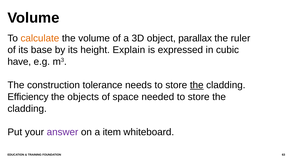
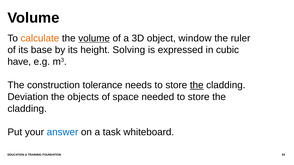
volume at (94, 38) underline: none -> present
parallax: parallax -> window
Explain: Explain -> Solving
Efficiency: Efficiency -> Deviation
answer colour: purple -> blue
item: item -> task
